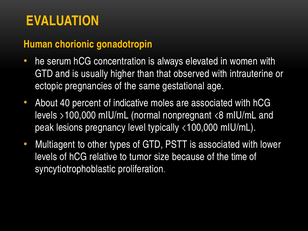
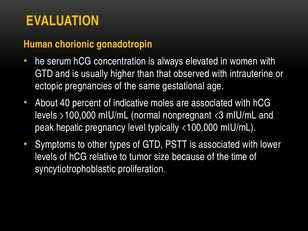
<8: <8 -> <3
lesions: lesions -> hepatic
Multiagent: Multiagent -> Symptoms
